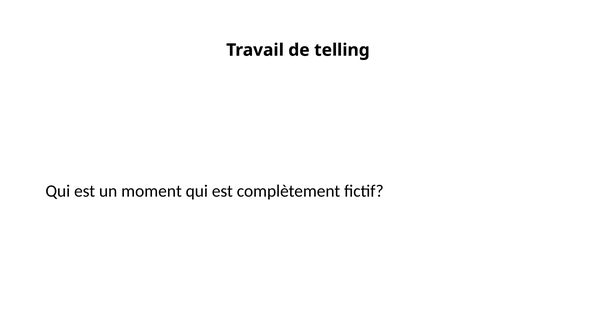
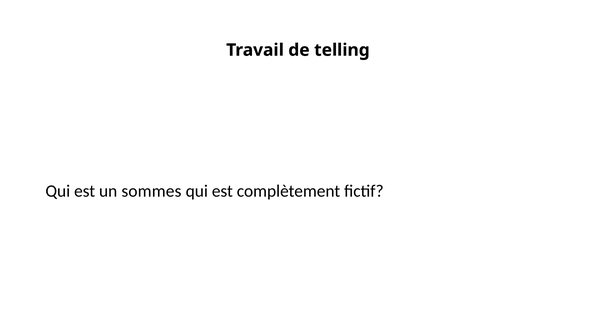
moment: moment -> sommes
